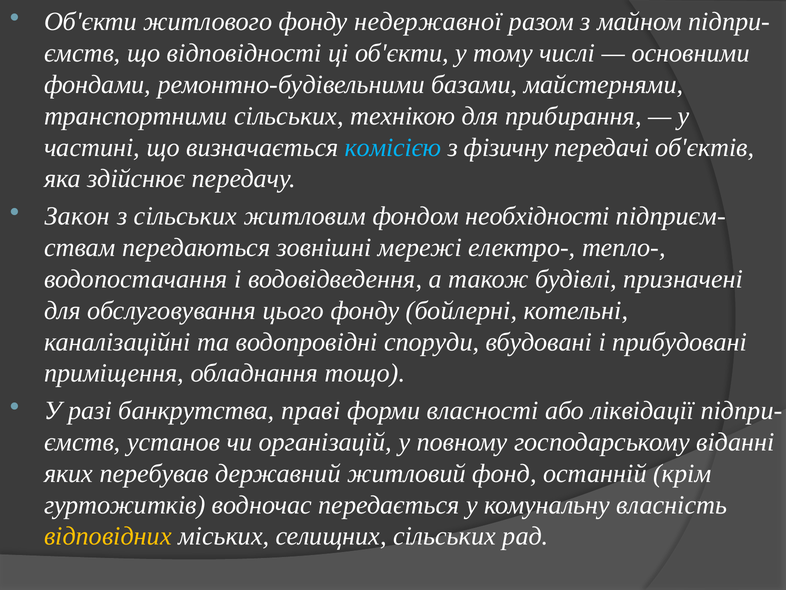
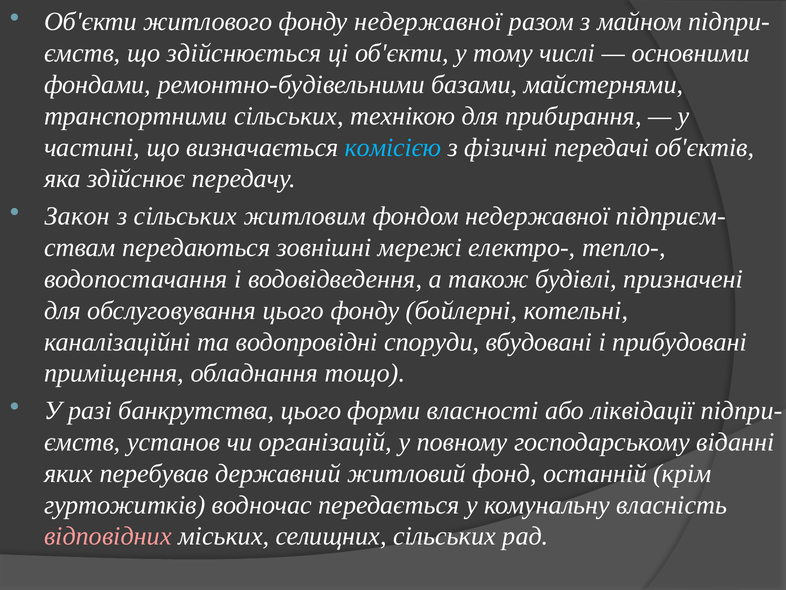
відповідності: відповідності -> здійснюється
фізичну: фізичну -> фізичні
фондом необхідності: необхідності -> недержавної
банкрутства праві: праві -> цього
відповідних colour: yellow -> pink
